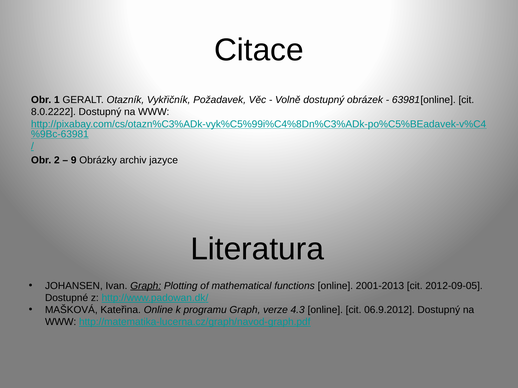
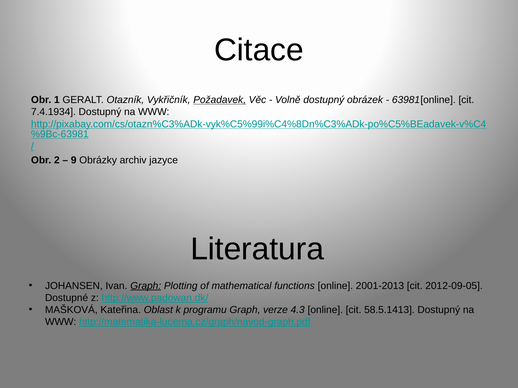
Požadavek underline: none -> present
8.0.2222: 8.0.2222 -> 7.4.1934
Kateřina Online: Online -> Oblast
06.9.2012: 06.9.2012 -> 58.5.1413
